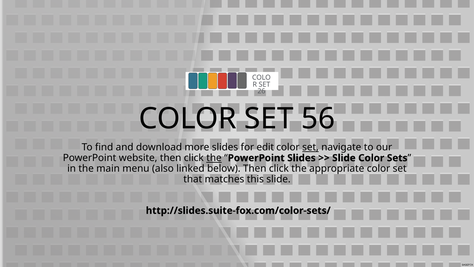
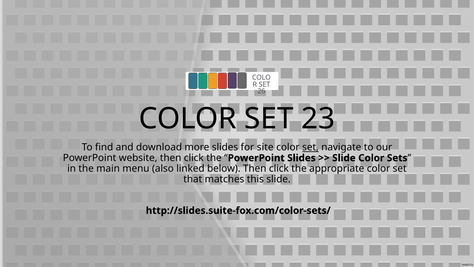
56: 56 -> 23
edit: edit -> site
the at (214, 158) underline: present -> none
